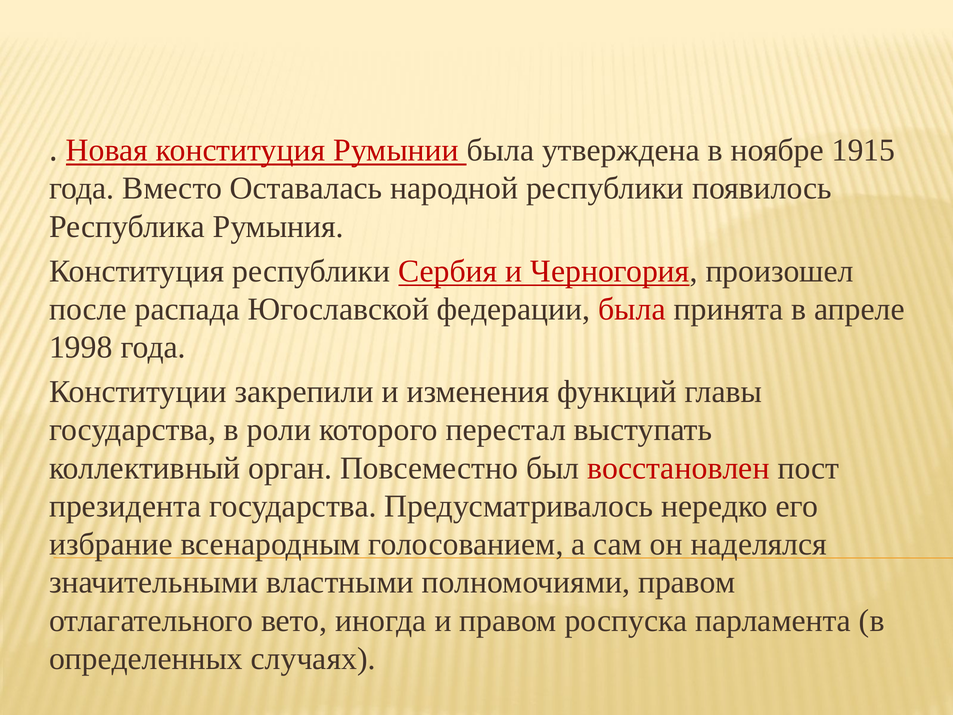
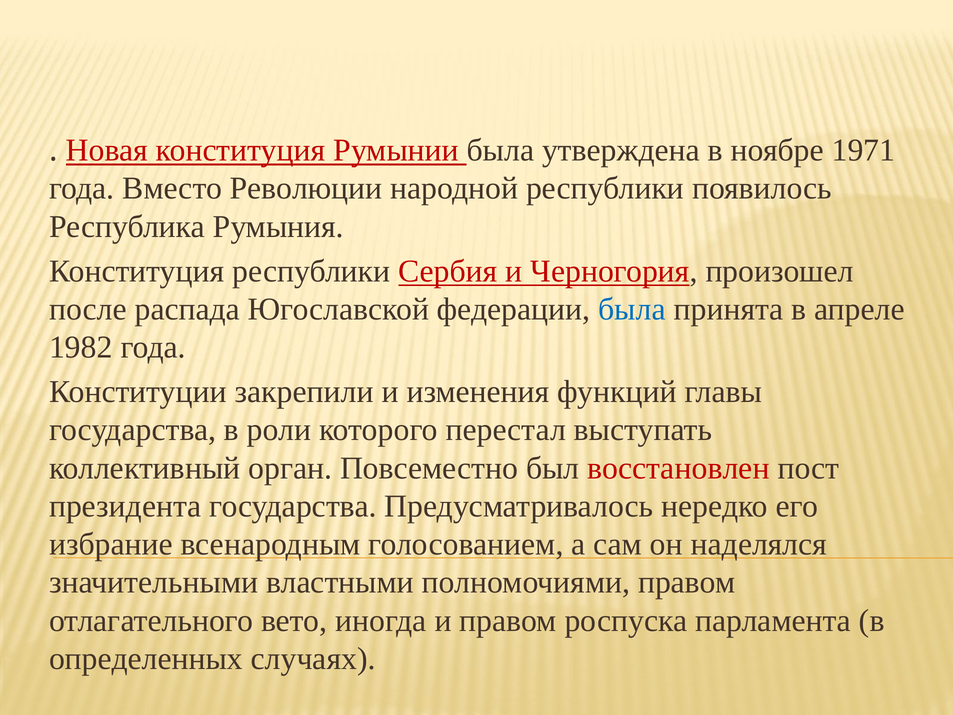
1915: 1915 -> 1971
Оставалась: Оставалась -> Революции
была at (632, 309) colour: red -> blue
1998: 1998 -> 1982
